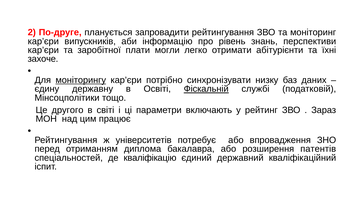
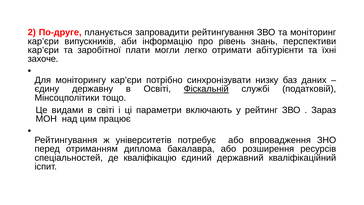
моніторингу underline: present -> none
другого: другого -> видами
патентів: патентів -> ресурсів
